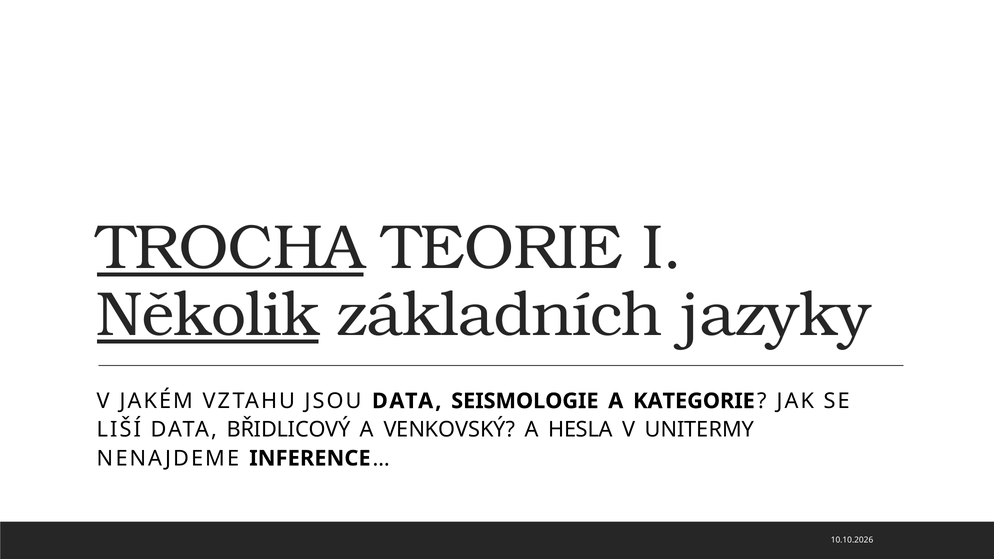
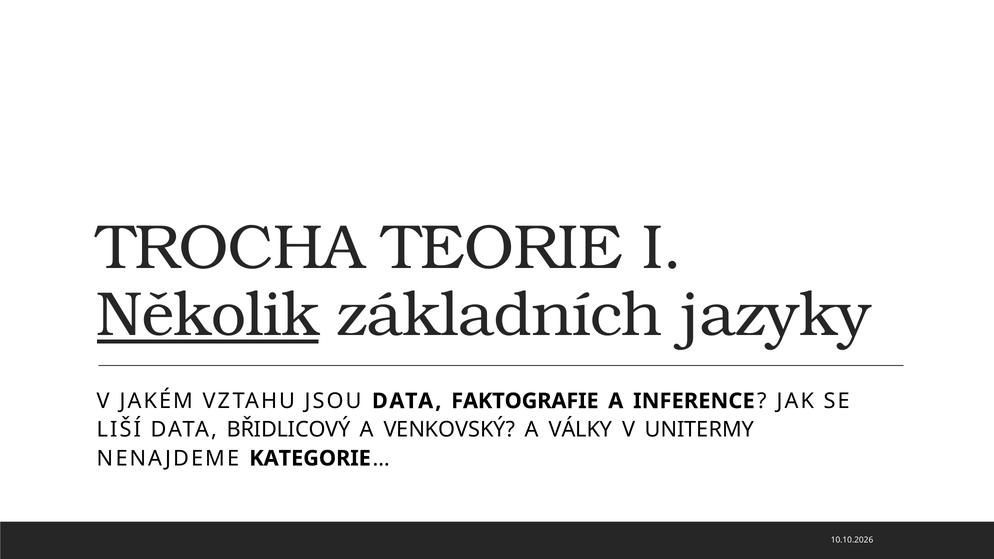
TROCHA underline: present -> none
SEISMOLOGIE: SEISMOLOGIE -> FAKTOGRAFIE
KATEGORIE: KATEGORIE -> INFERENCE
HESLA: HESLA -> VÁLKY
INFERENCE: INFERENCE -> KATEGORIE
